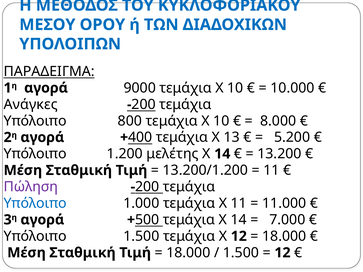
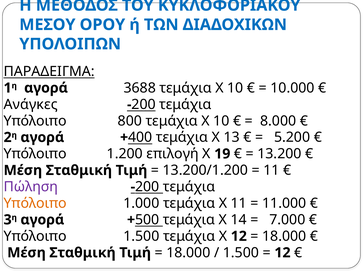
9000: 9000 -> 3688
μελέτης: μελέτης -> επιλογή
14 at (222, 154): 14 -> 19
Υπόλοιπο at (35, 203) colour: blue -> orange
